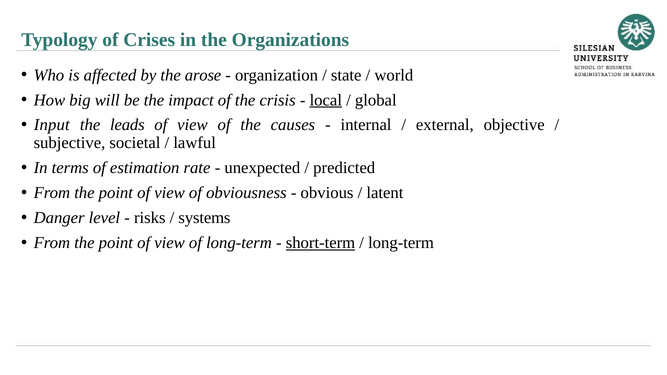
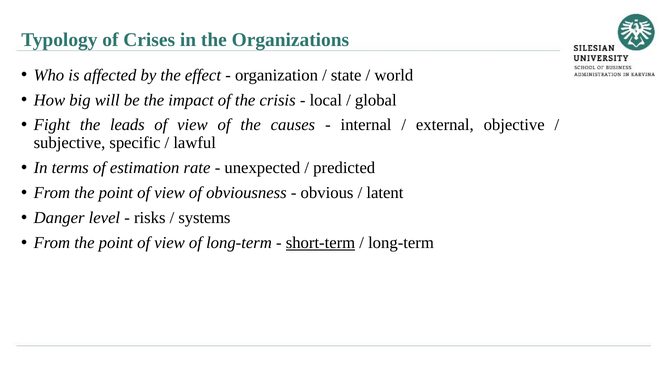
arose: arose -> effect
local underline: present -> none
Input: Input -> Fight
societal: societal -> specific
